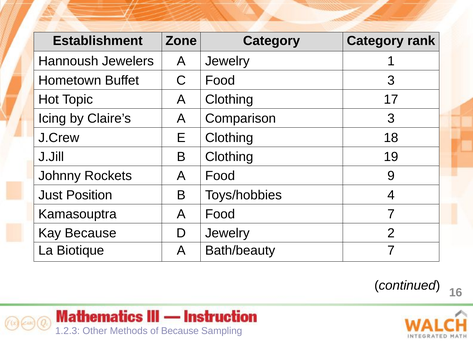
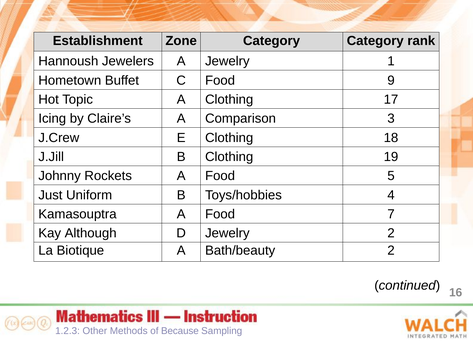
Food 3: 3 -> 9
9: 9 -> 5
Position: Position -> Uniform
Kay Because: Because -> Although
Bath/beauty 7: 7 -> 2
